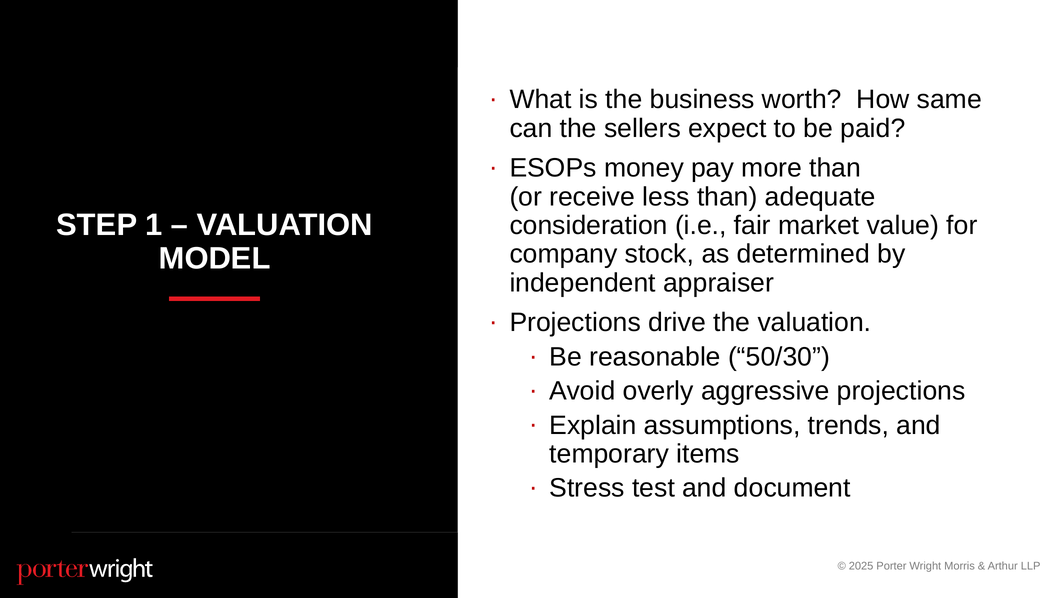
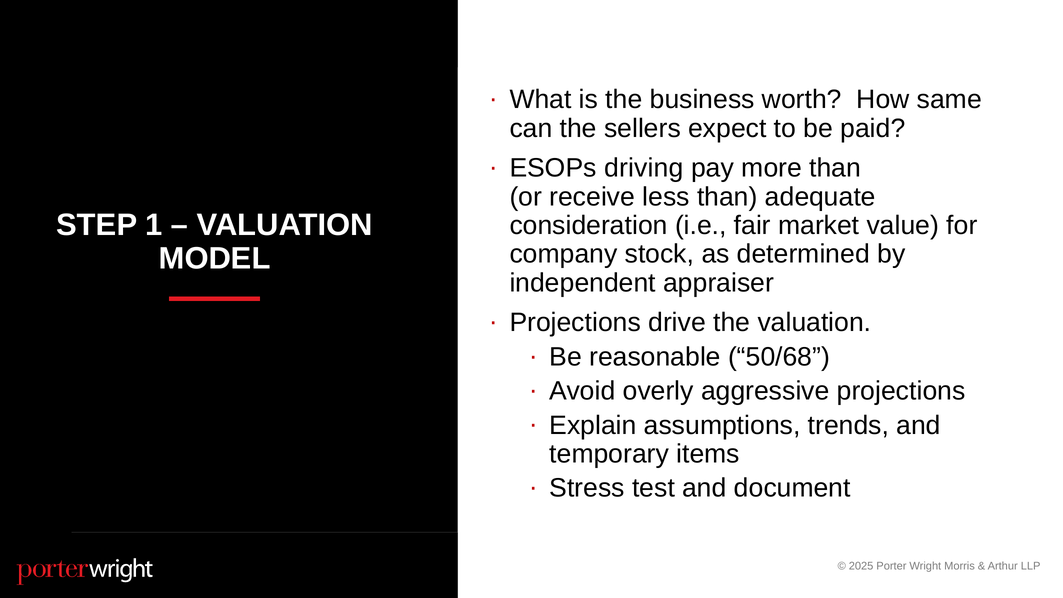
money: money -> driving
50/30: 50/30 -> 50/68
